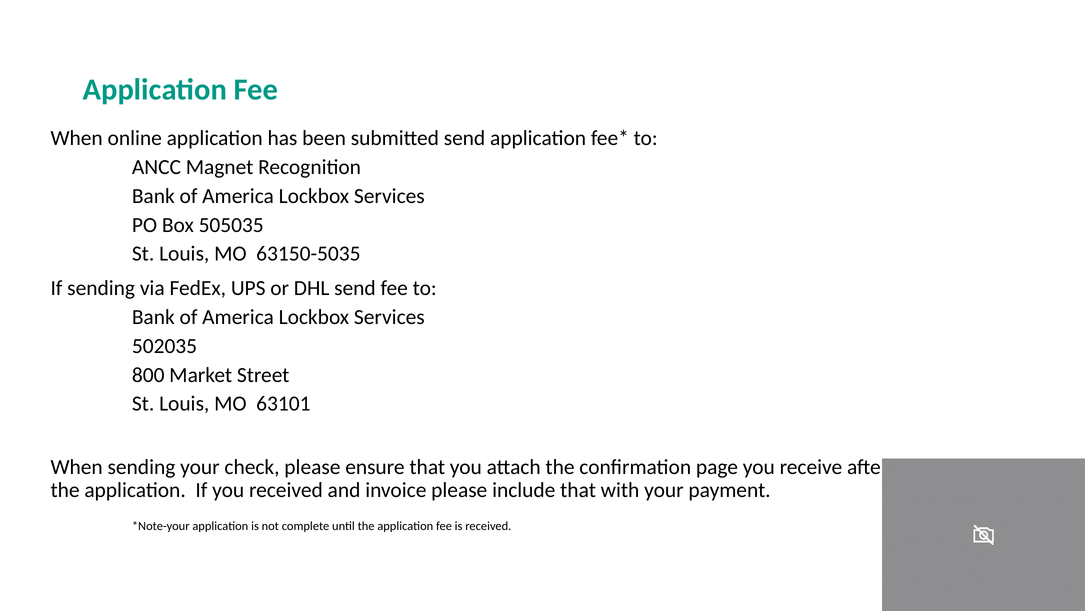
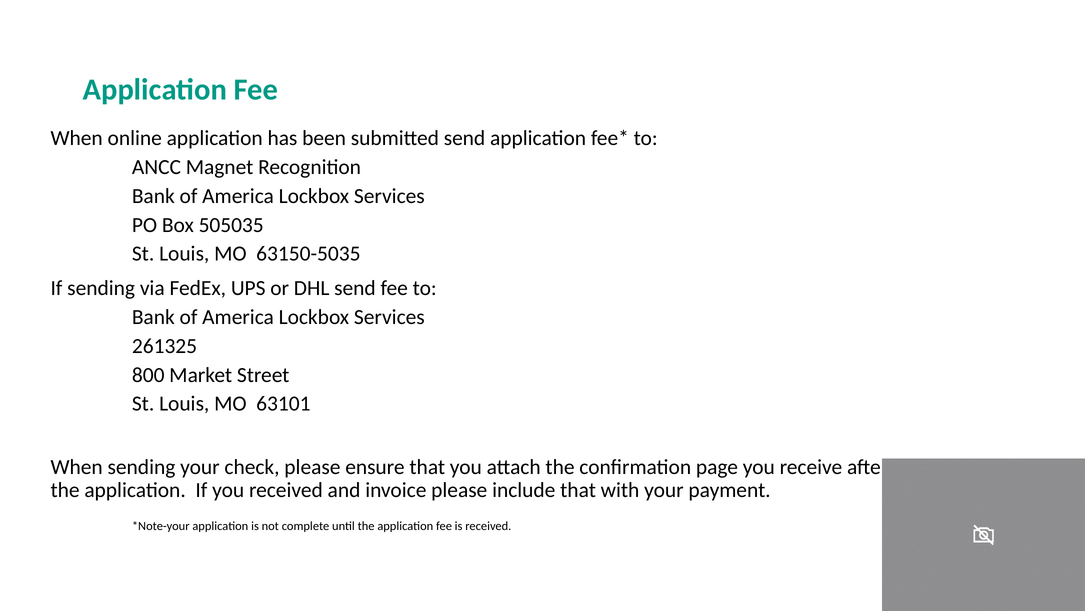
502035: 502035 -> 261325
